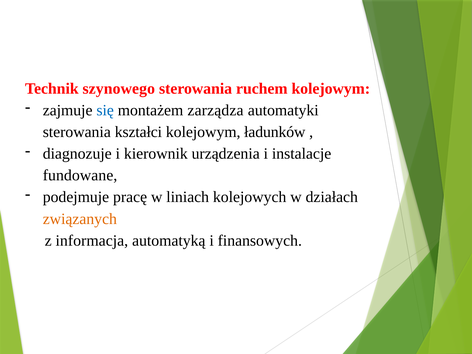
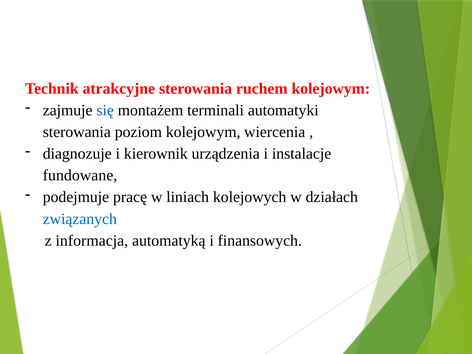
szynowego: szynowego -> atrakcyjne
zarządza: zarządza -> terminali
kształci: kształci -> poziom
ładunków: ładunków -> wiercenia
związanych colour: orange -> blue
